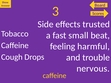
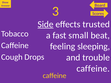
Side underline: none -> present
harmful: harmful -> sleeping
nervous at (93, 69): nervous -> caffeine
